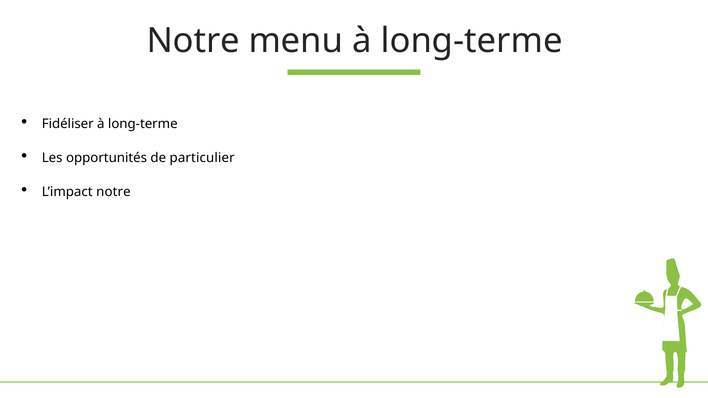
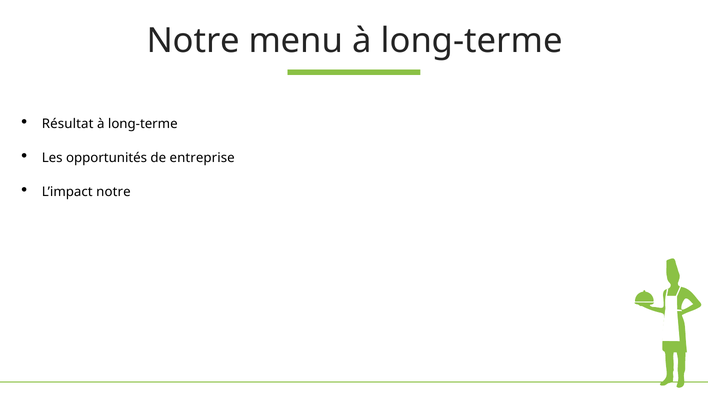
Fidéliser: Fidéliser -> Résultat
particulier: particulier -> entreprise
